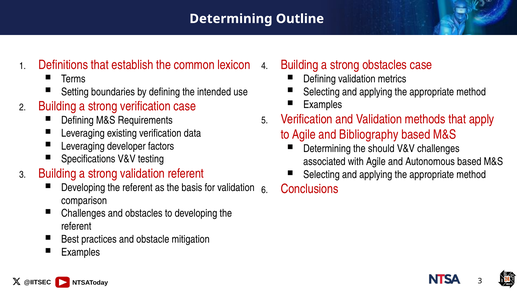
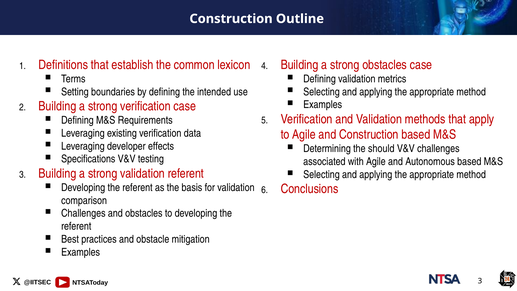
Determining at (231, 19): Determining -> Construction
and Bibliography: Bibliography -> Construction
factors: factors -> effects
